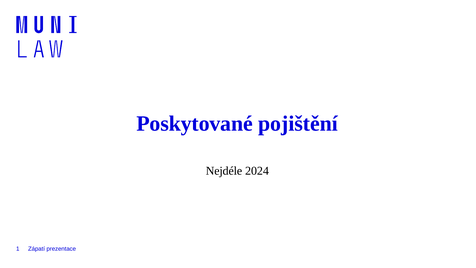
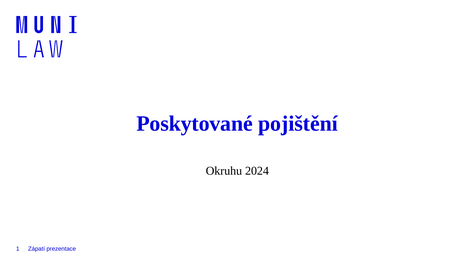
Nejdéle: Nejdéle -> Okruhu
